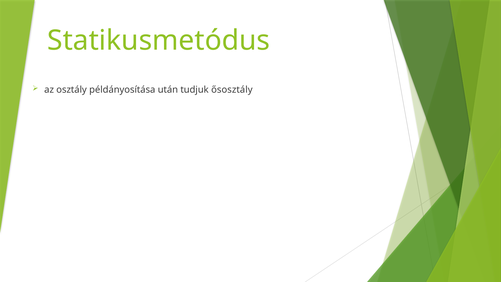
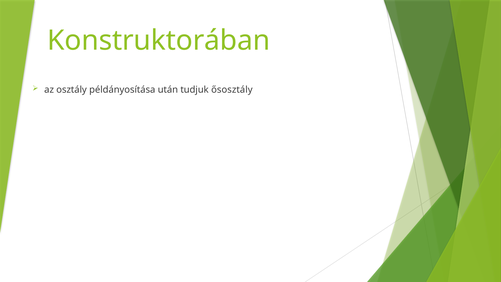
Statikusmetódus: Statikusmetódus -> Konstruktorában
